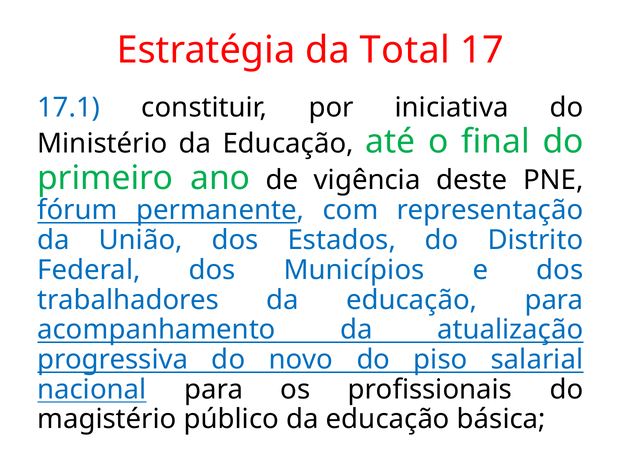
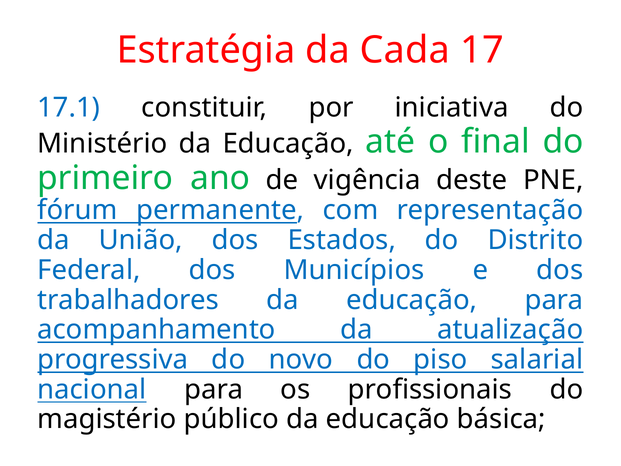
Total: Total -> Cada
